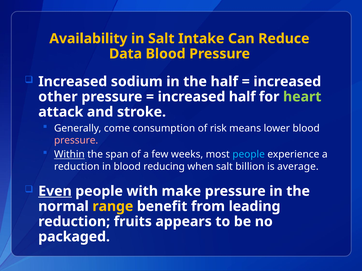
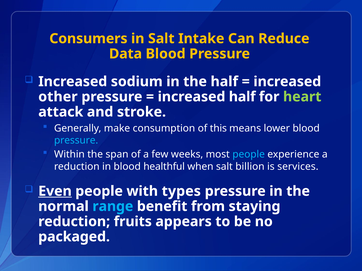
Availability: Availability -> Consumers
come: come -> make
risk: risk -> this
pressure at (76, 141) colour: pink -> light blue
Within underline: present -> none
reducing: reducing -> healthful
average: average -> services
make: make -> types
range colour: yellow -> light blue
leading: leading -> staying
